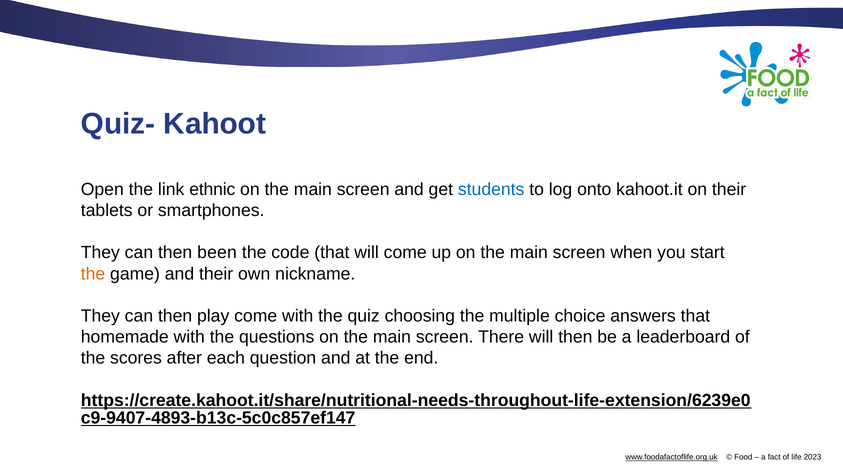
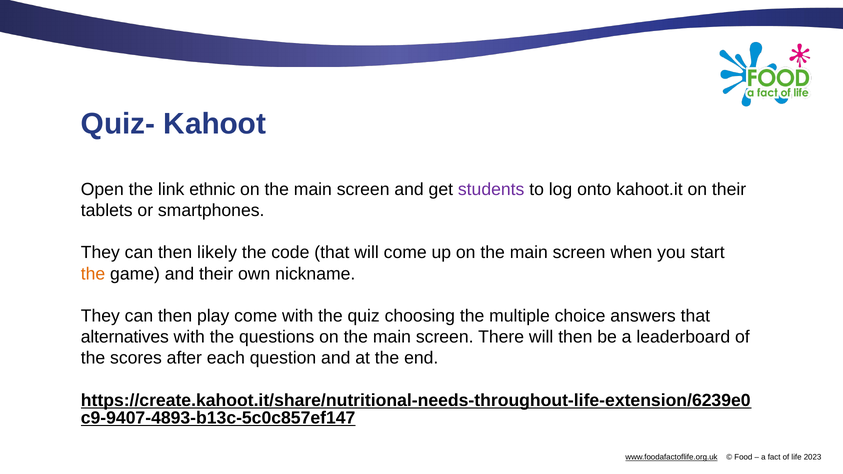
students colour: blue -> purple
been: been -> likely
homemade: homemade -> alternatives
